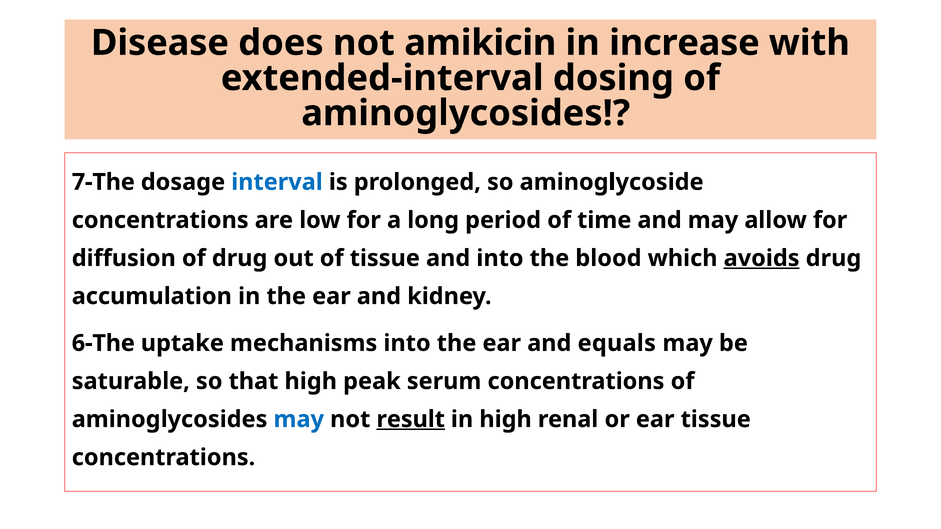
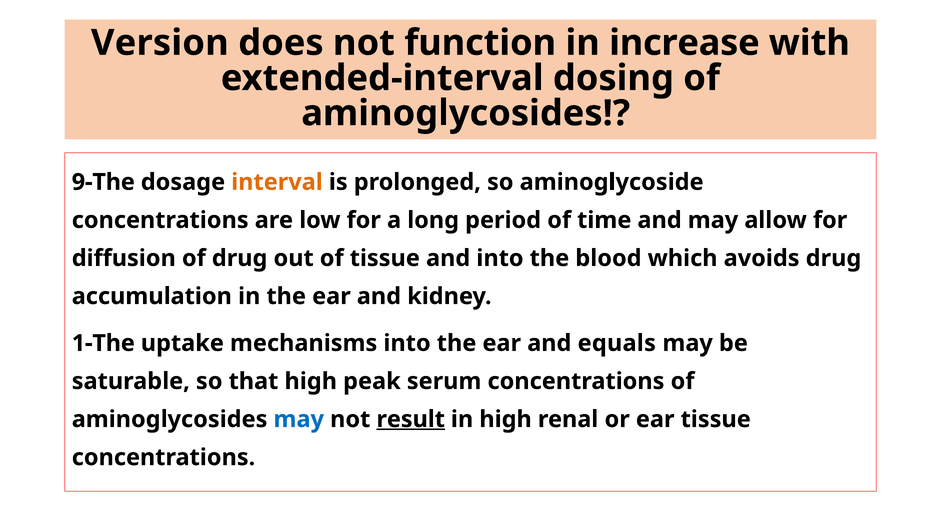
Disease: Disease -> Version
amikicin: amikicin -> function
7-The: 7-The -> 9-The
interval colour: blue -> orange
avoids underline: present -> none
6-The: 6-The -> 1-The
